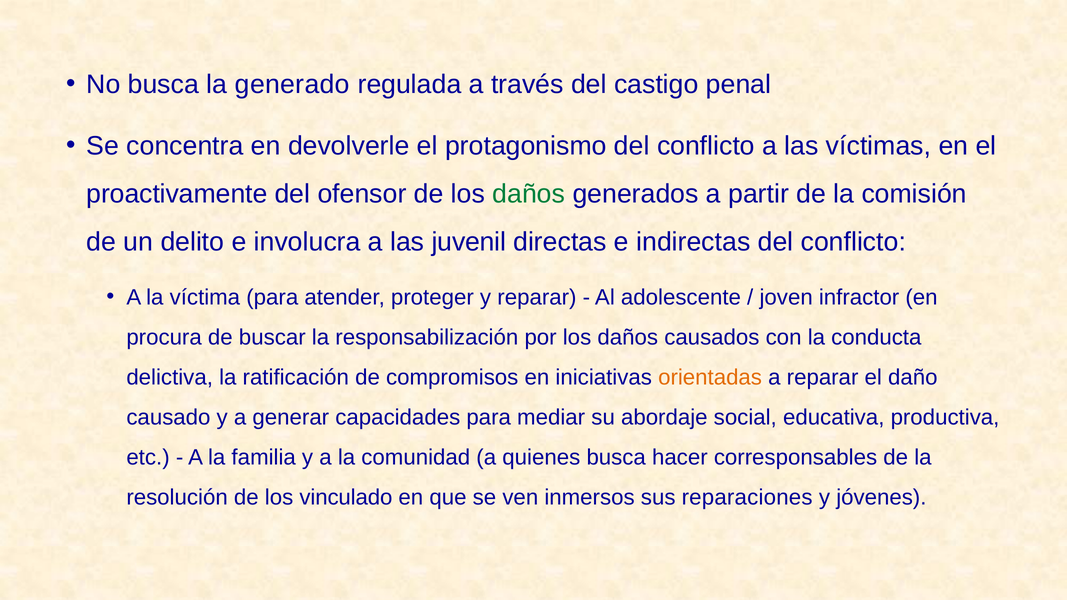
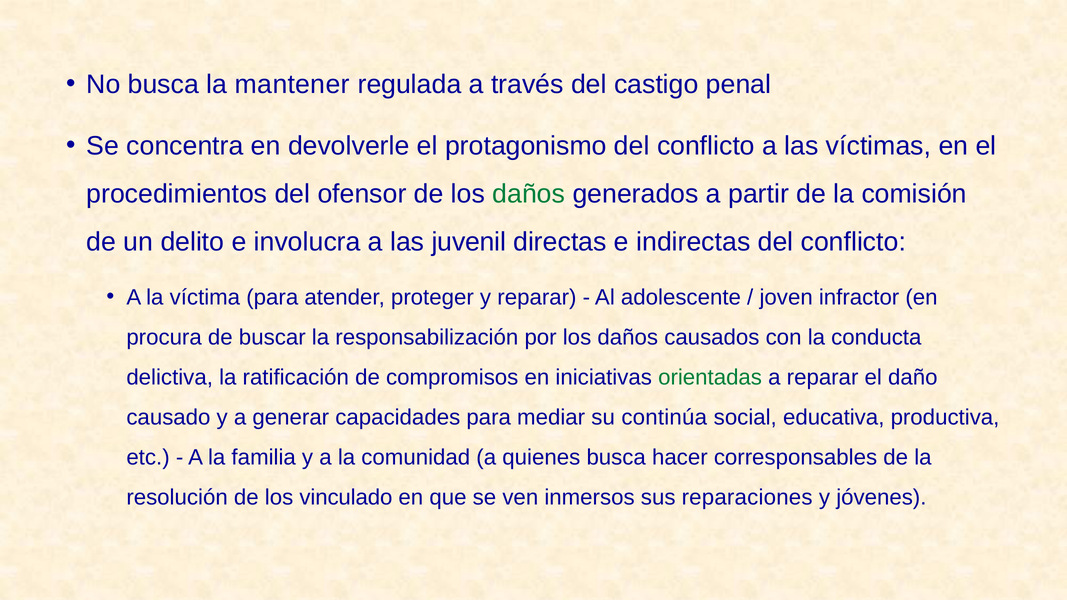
generado: generado -> mantener
proactivamente: proactivamente -> procedimientos
orientadas colour: orange -> green
abordaje: abordaje -> continúa
